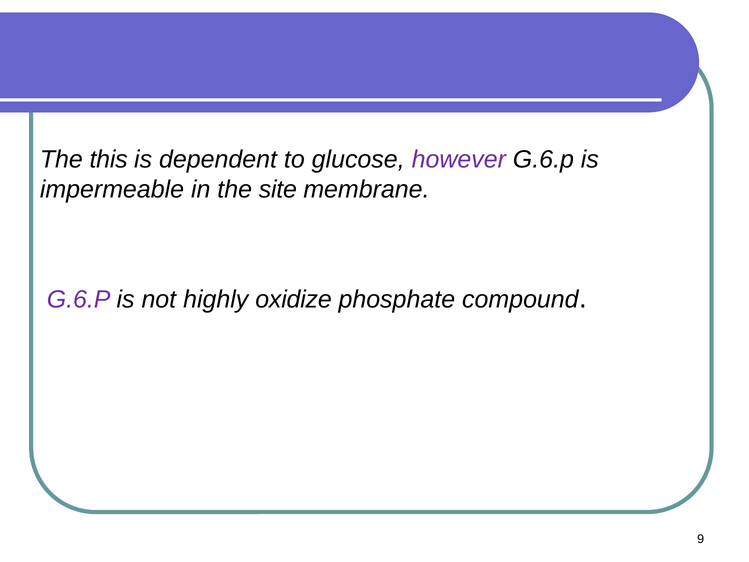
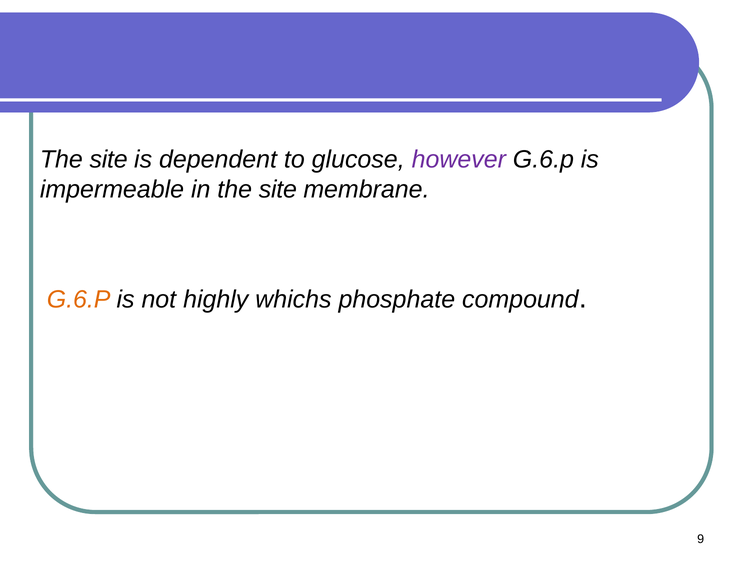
this at (109, 159): this -> site
G.6.P at (79, 299) colour: purple -> orange
oxidize: oxidize -> whichs
